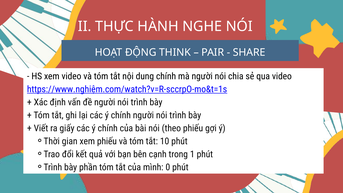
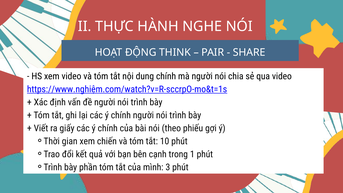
xem phiếu: phiếu -> chiến
0: 0 -> 3
